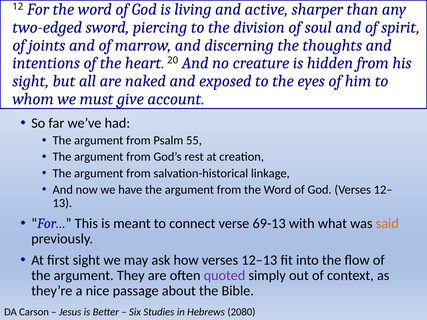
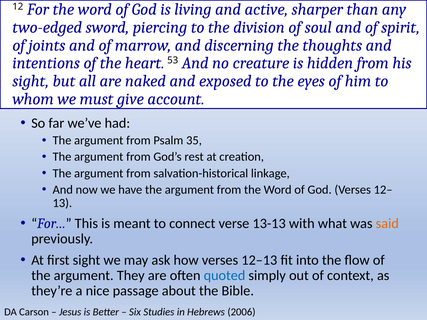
20: 20 -> 53
55: 55 -> 35
69-13: 69-13 -> 13-13
quoted colour: purple -> blue
2080: 2080 -> 2006
